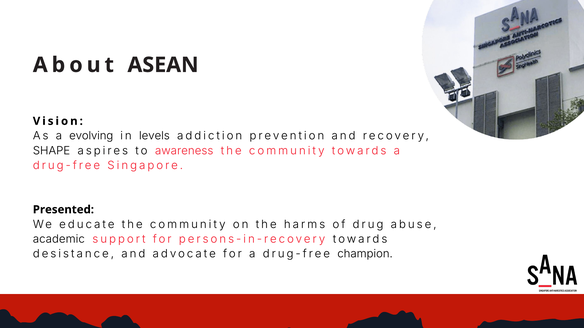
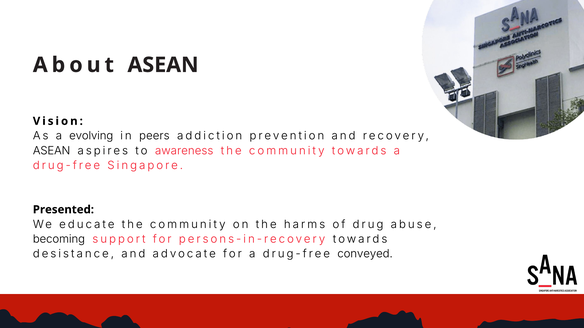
levels: levels -> peers
SHAPE at (51, 151): SHAPE -> ASEAN
academic: academic -> becoming
champion: champion -> conveyed
